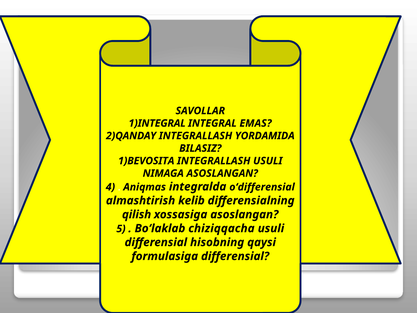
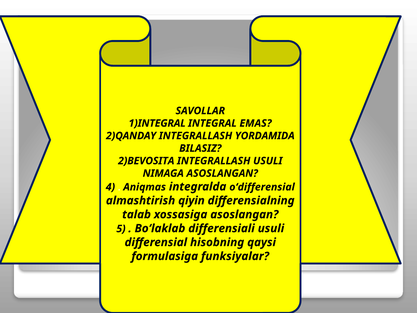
1)BEVOSITA: 1)BEVOSITA -> 2)BEVOSITA
kelib: kelib -> qiyin
qilish: qilish -> talab
chiziqqacha: chiziqqacha -> differensiali
formulasiga differensial: differensial -> funksiyalar
